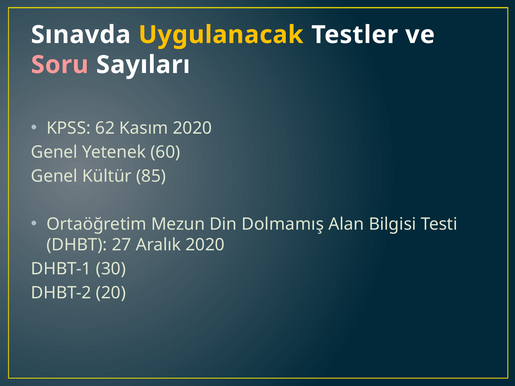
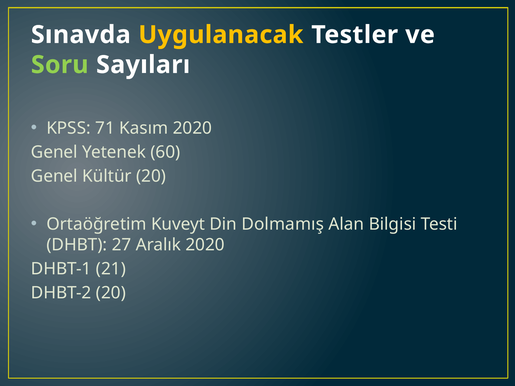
Soru colour: pink -> light green
62: 62 -> 71
Kültür 85: 85 -> 20
Mezun: Mezun -> Kuveyt
30: 30 -> 21
